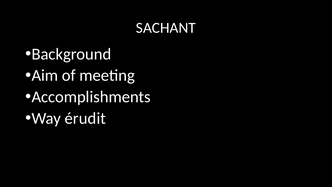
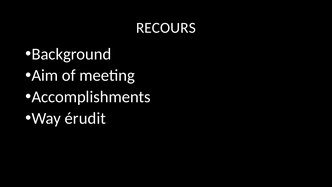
SACHANT: SACHANT -> RECOURS
